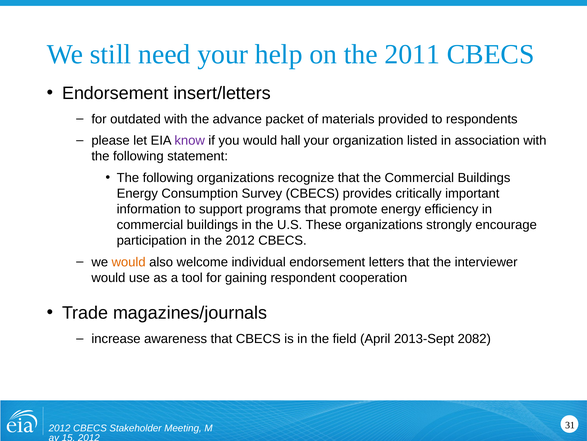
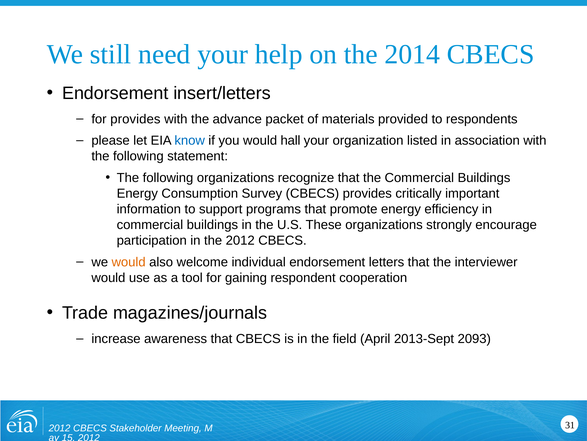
2011: 2011 -> 2014
for outdated: outdated -> provides
know colour: purple -> blue
2082: 2082 -> 2093
